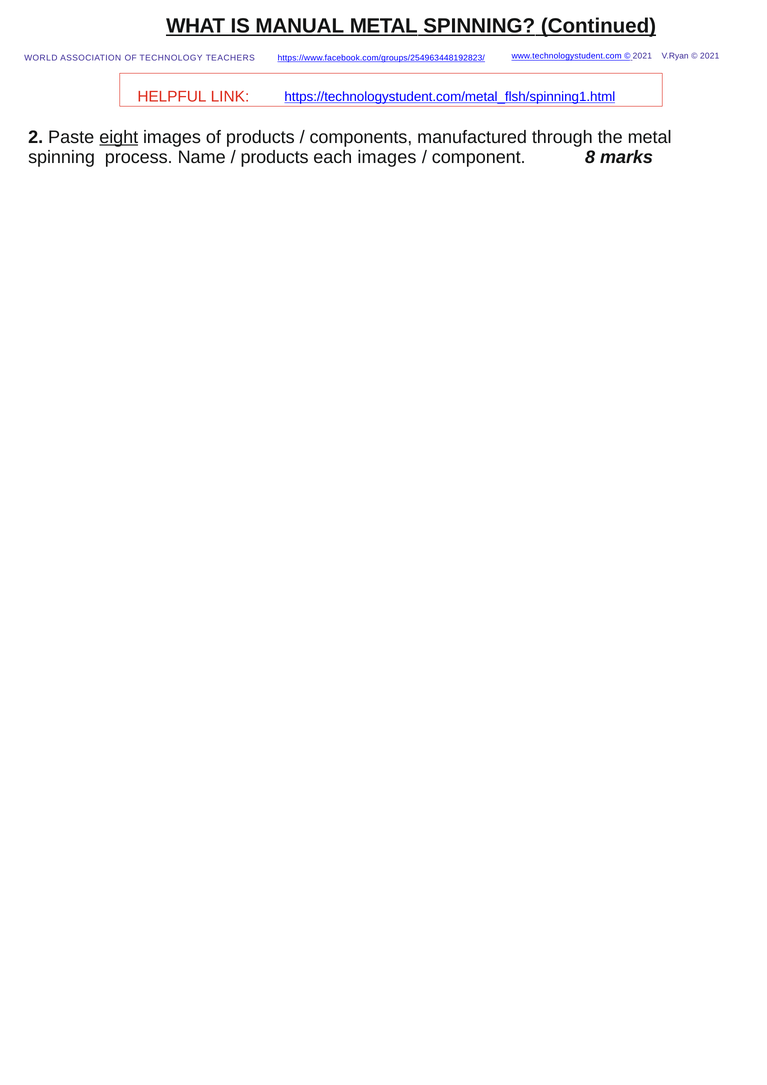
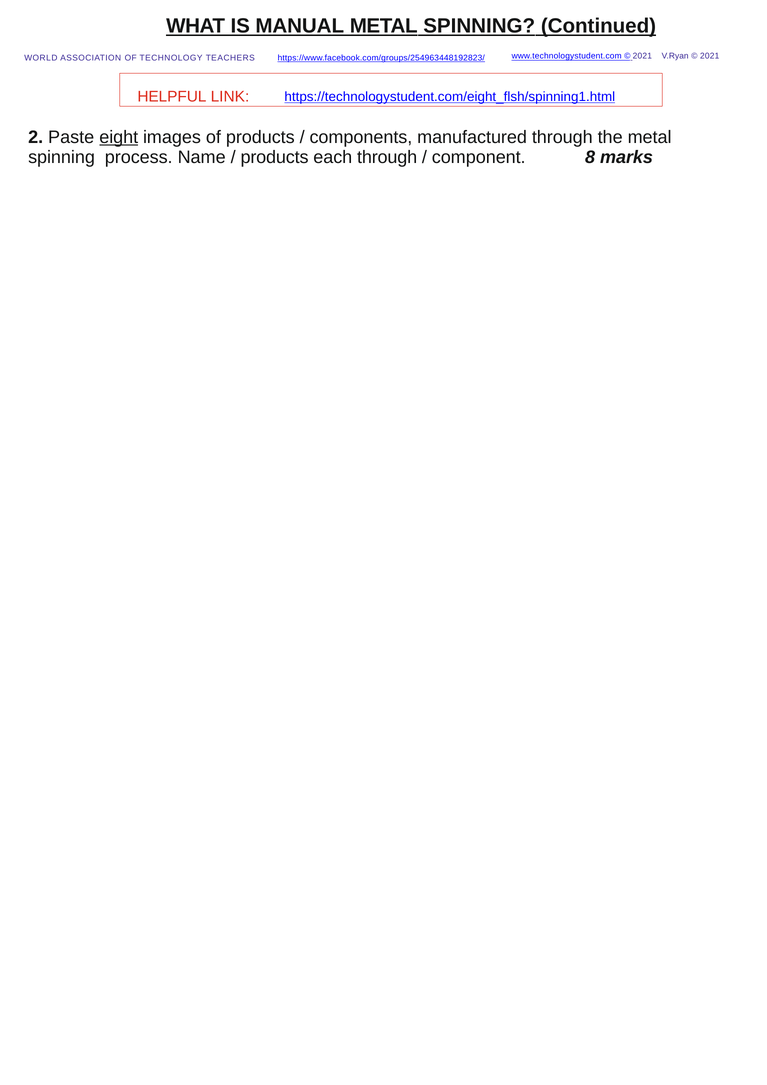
https://technologystudent.com/metal_ﬂsh/spinning1.html: https://technologystudent.com/metal_ﬂsh/spinning1.html -> https://technologystudent.com/eight_ﬂsh/spinning1.html
each images: images -> through
